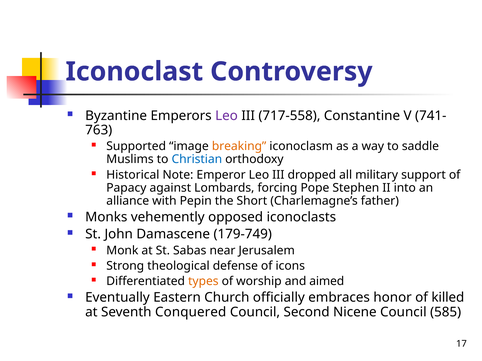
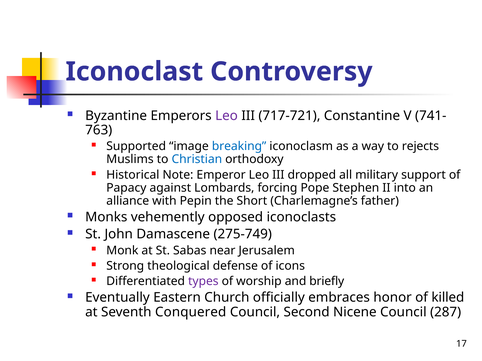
717-558: 717-558 -> 717-721
breaking colour: orange -> blue
saddle: saddle -> rejects
179-749: 179-749 -> 275-749
types colour: orange -> purple
aimed: aimed -> briefly
585: 585 -> 287
